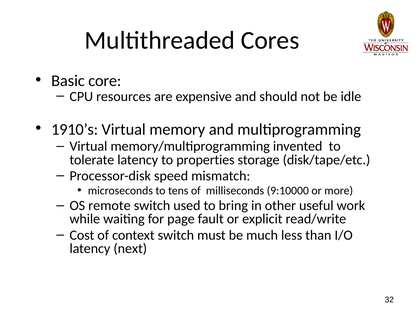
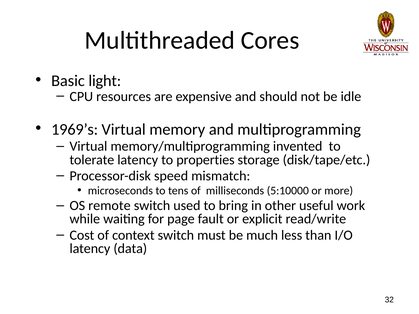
core: core -> light
1910’s: 1910’s -> 1969’s
9:10000: 9:10000 -> 5:10000
next: next -> data
